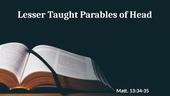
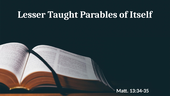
Head: Head -> Itself
